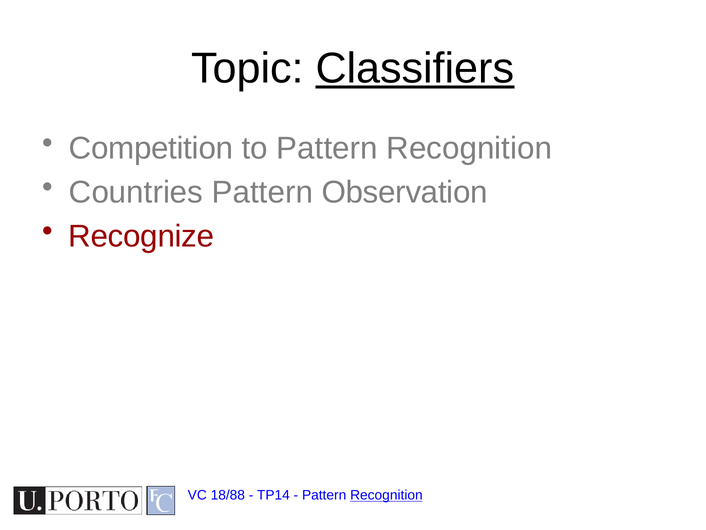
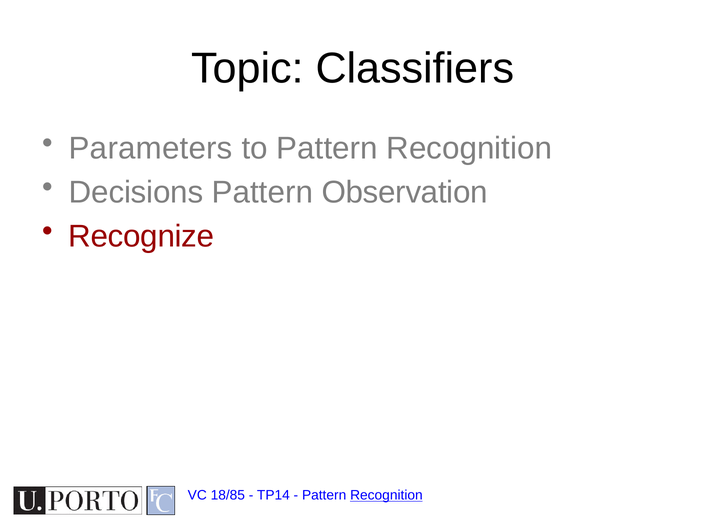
Classifiers underline: present -> none
Competition: Competition -> Parameters
Countries: Countries -> Decisions
18/88: 18/88 -> 18/85
